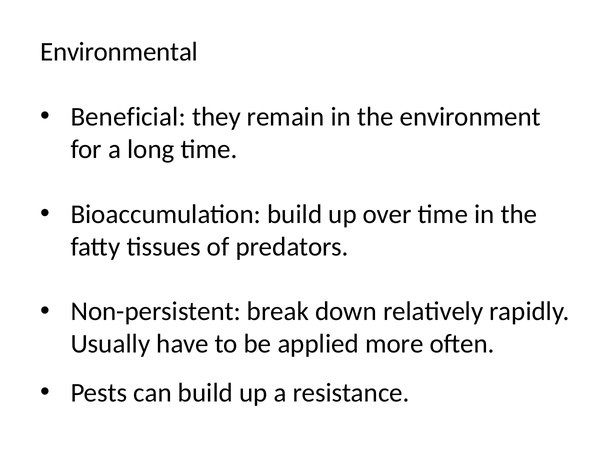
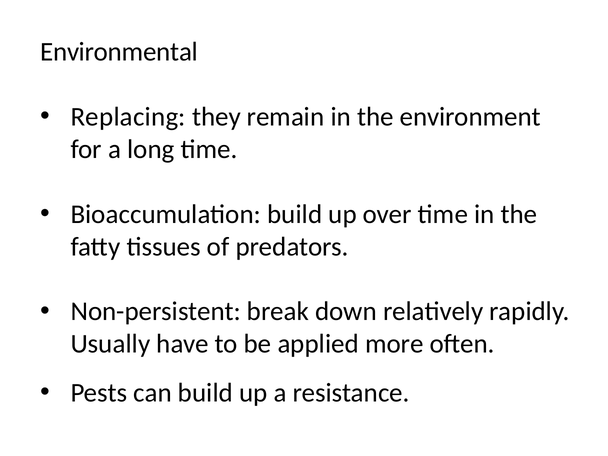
Beneficial: Beneficial -> Replacing
